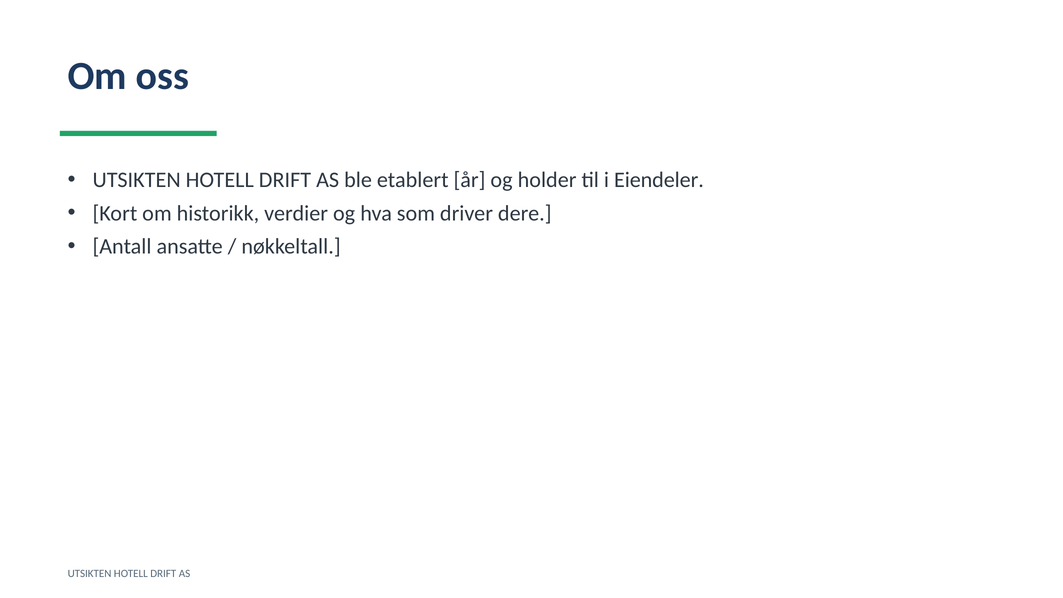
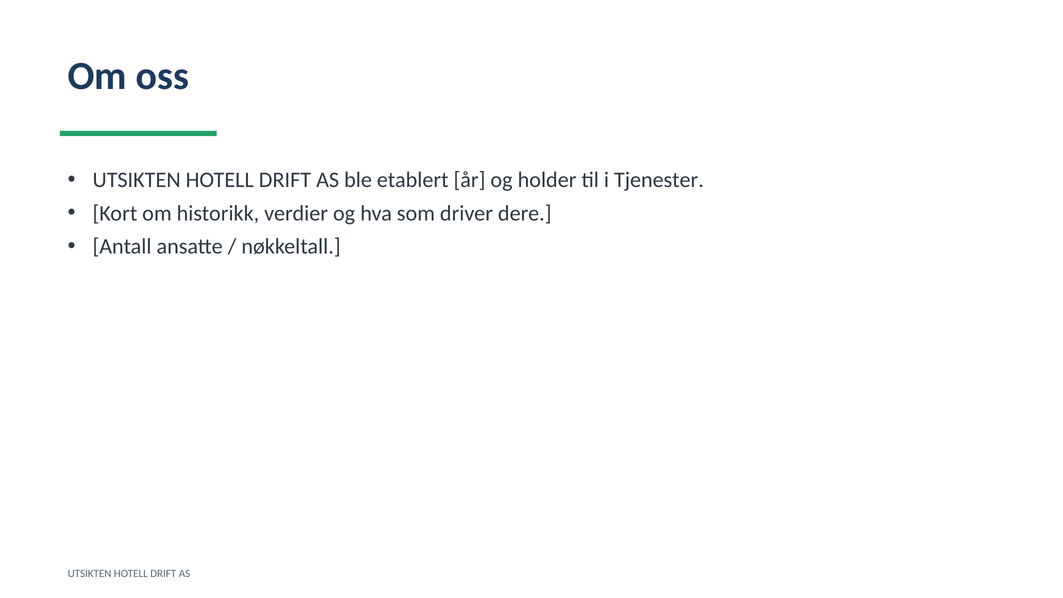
Eiendeler: Eiendeler -> Tjenester
